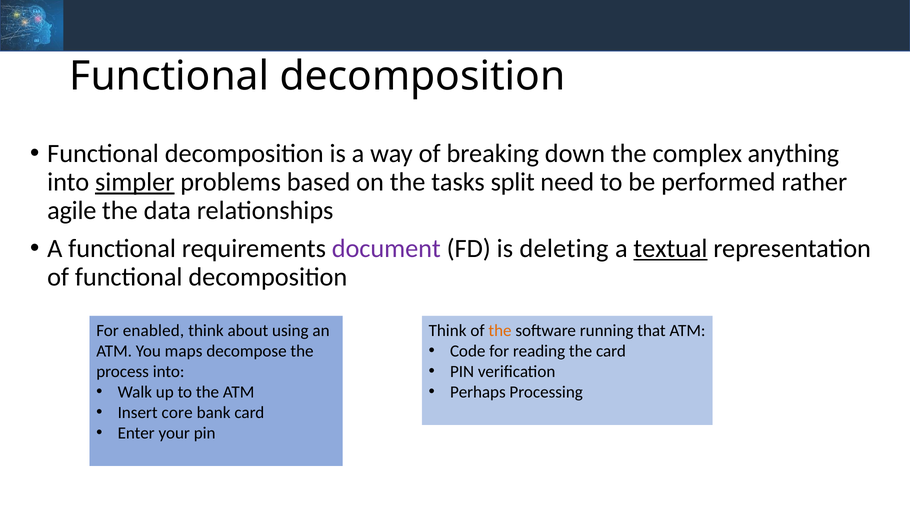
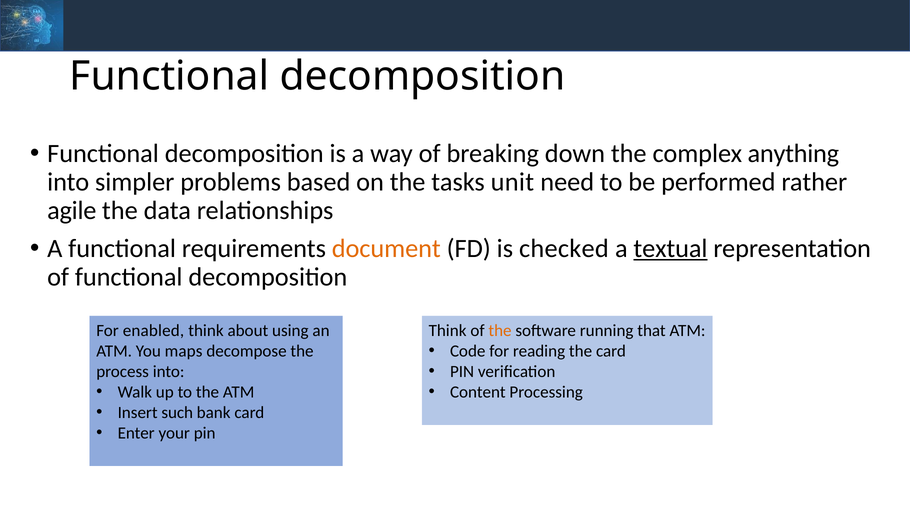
simpler underline: present -> none
split: split -> unit
document colour: purple -> orange
deleting: deleting -> checked
Perhaps: Perhaps -> Content
core: core -> such
